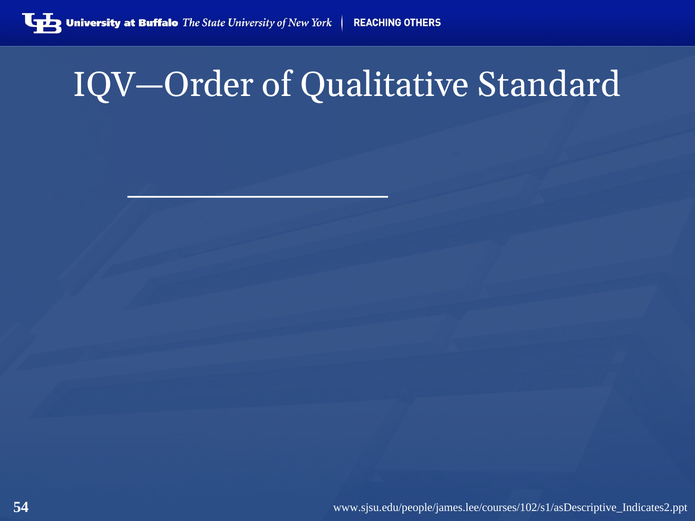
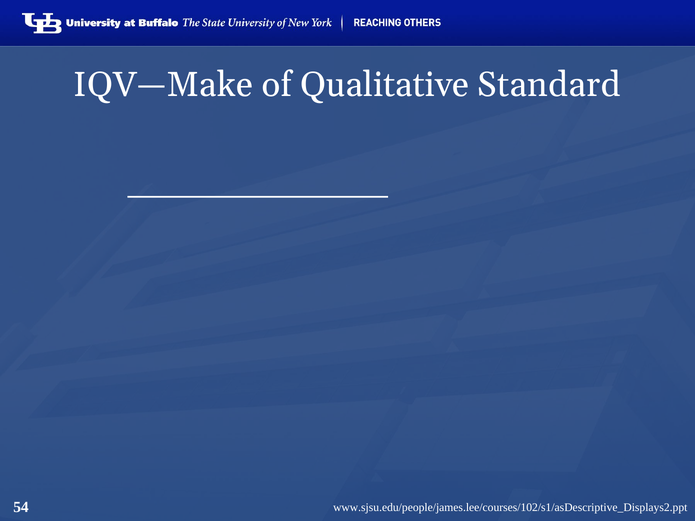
IQV—Order: IQV—Order -> IQV—Make
www.sjsu.edu/people/james.lee/courses/102/s1/asDescriptive_Indicates2.ppt: www.sjsu.edu/people/james.lee/courses/102/s1/asDescriptive_Indicates2.ppt -> www.sjsu.edu/people/james.lee/courses/102/s1/asDescriptive_Displays2.ppt
